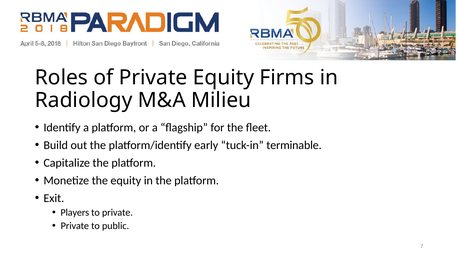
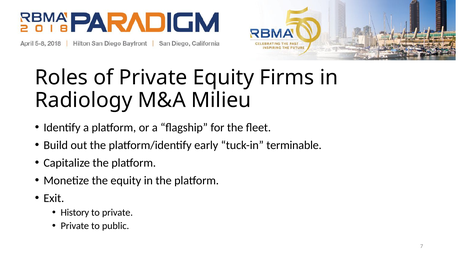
Players: Players -> History
